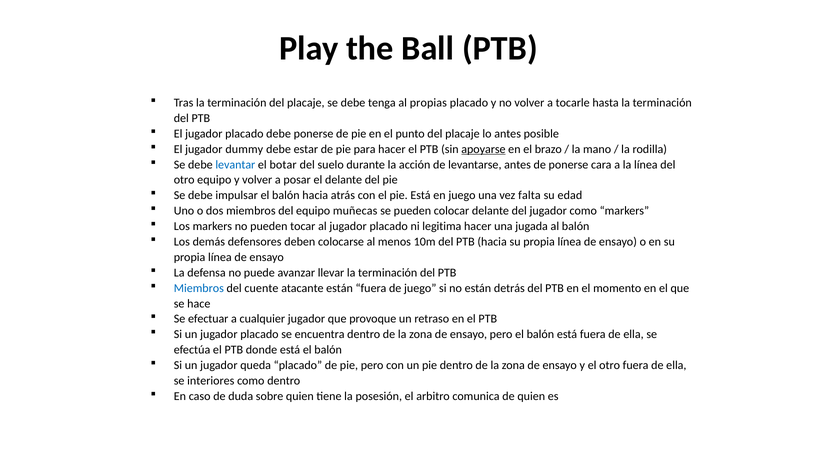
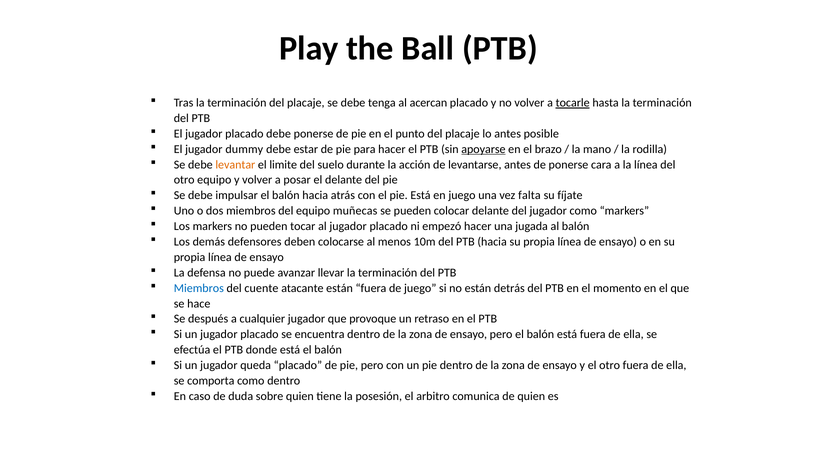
propias: propias -> acercan
tocarle underline: none -> present
levantar colour: blue -> orange
botar: botar -> limite
edad: edad -> fíjate
legitima: legitima -> empezó
efectuar: efectuar -> después
interiores: interiores -> comporta
